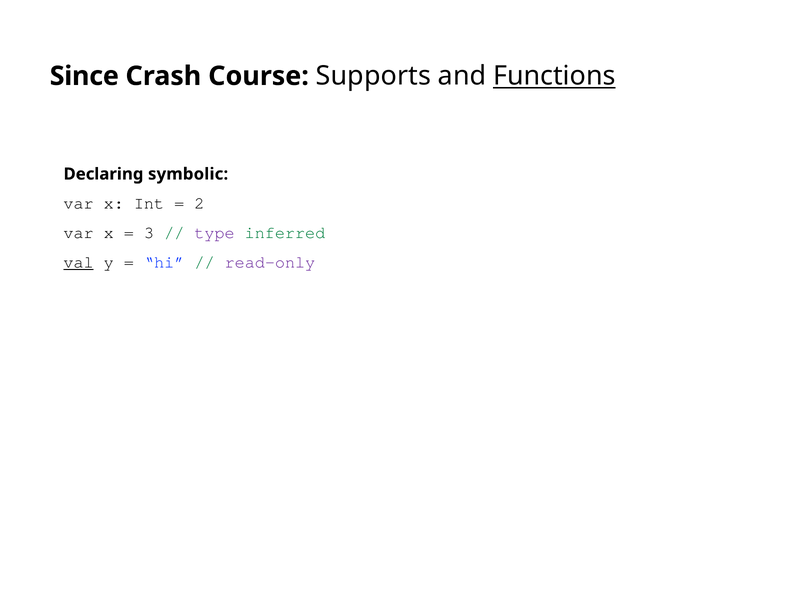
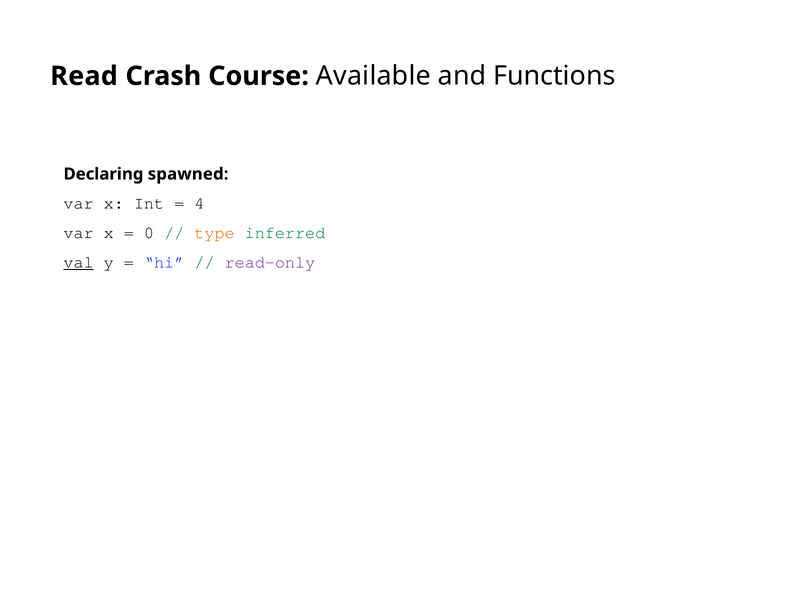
Since: Since -> Read
Supports: Supports -> Available
Functions underline: present -> none
symbolic: symbolic -> spawned
2: 2 -> 4
3: 3 -> 0
type colour: purple -> orange
